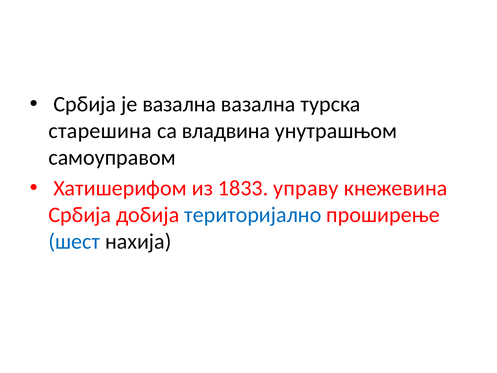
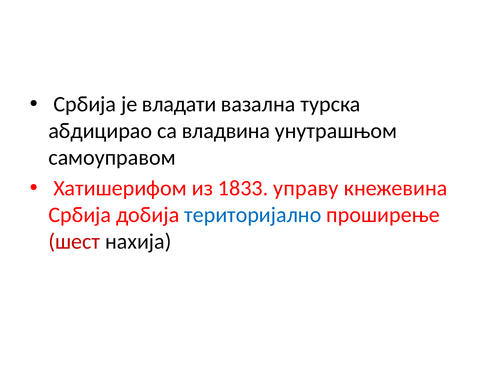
је вазална: вазална -> владати
старешина: старешина -> абдицирао
шест colour: blue -> red
